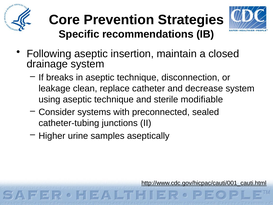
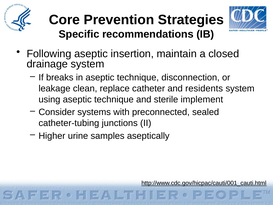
decrease: decrease -> residents
modifiable: modifiable -> implement
